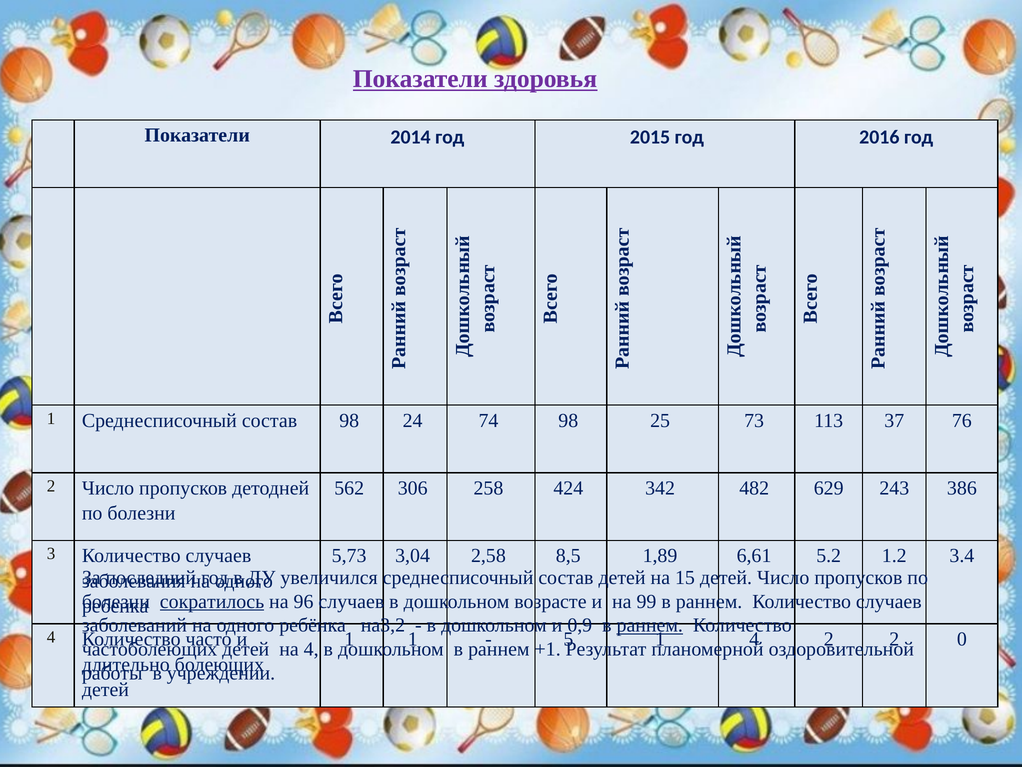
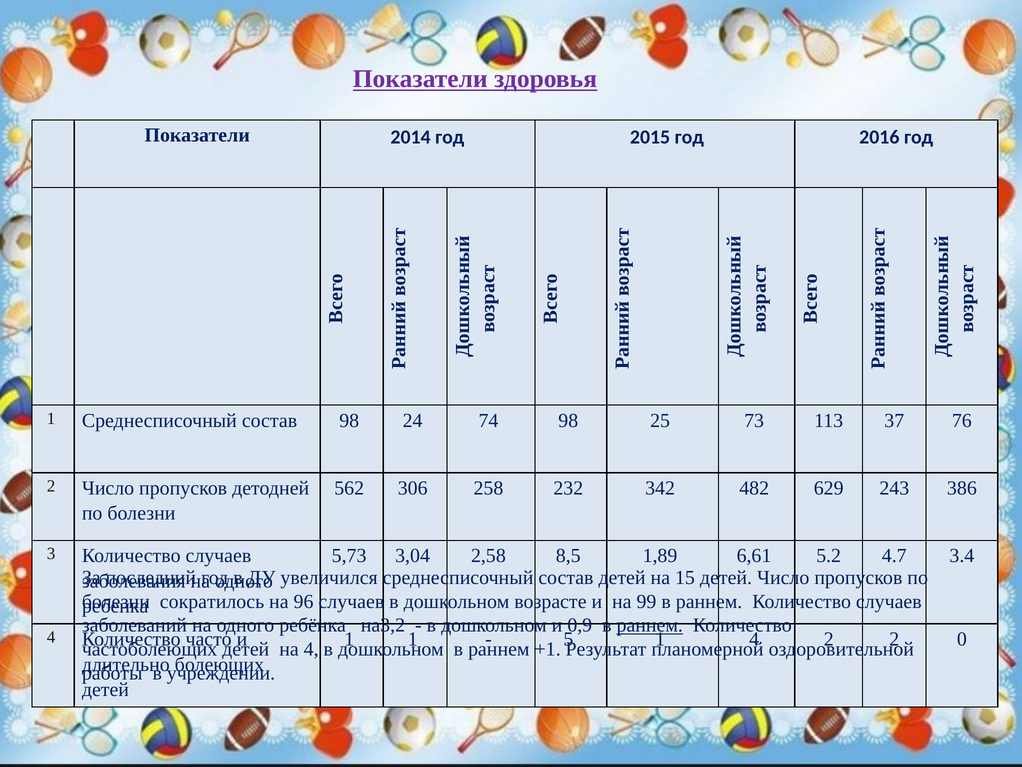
424: 424 -> 232
1.2: 1.2 -> 4.7
сократилось underline: present -> none
